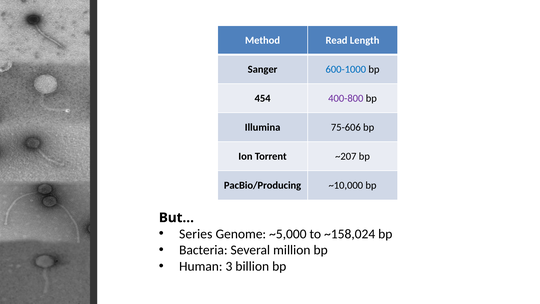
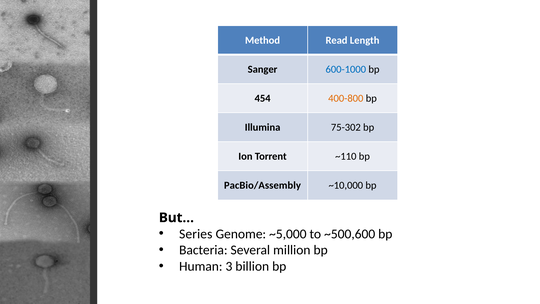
400-800 colour: purple -> orange
75-606: 75-606 -> 75-302
~207: ~207 -> ~110
PacBio/Producing: PacBio/Producing -> PacBio/Assembly
~158,024: ~158,024 -> ~500,600
